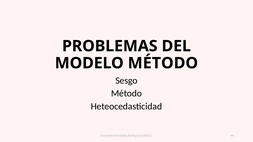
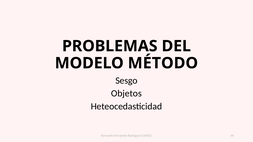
Método at (127, 94): Método -> Objetos
